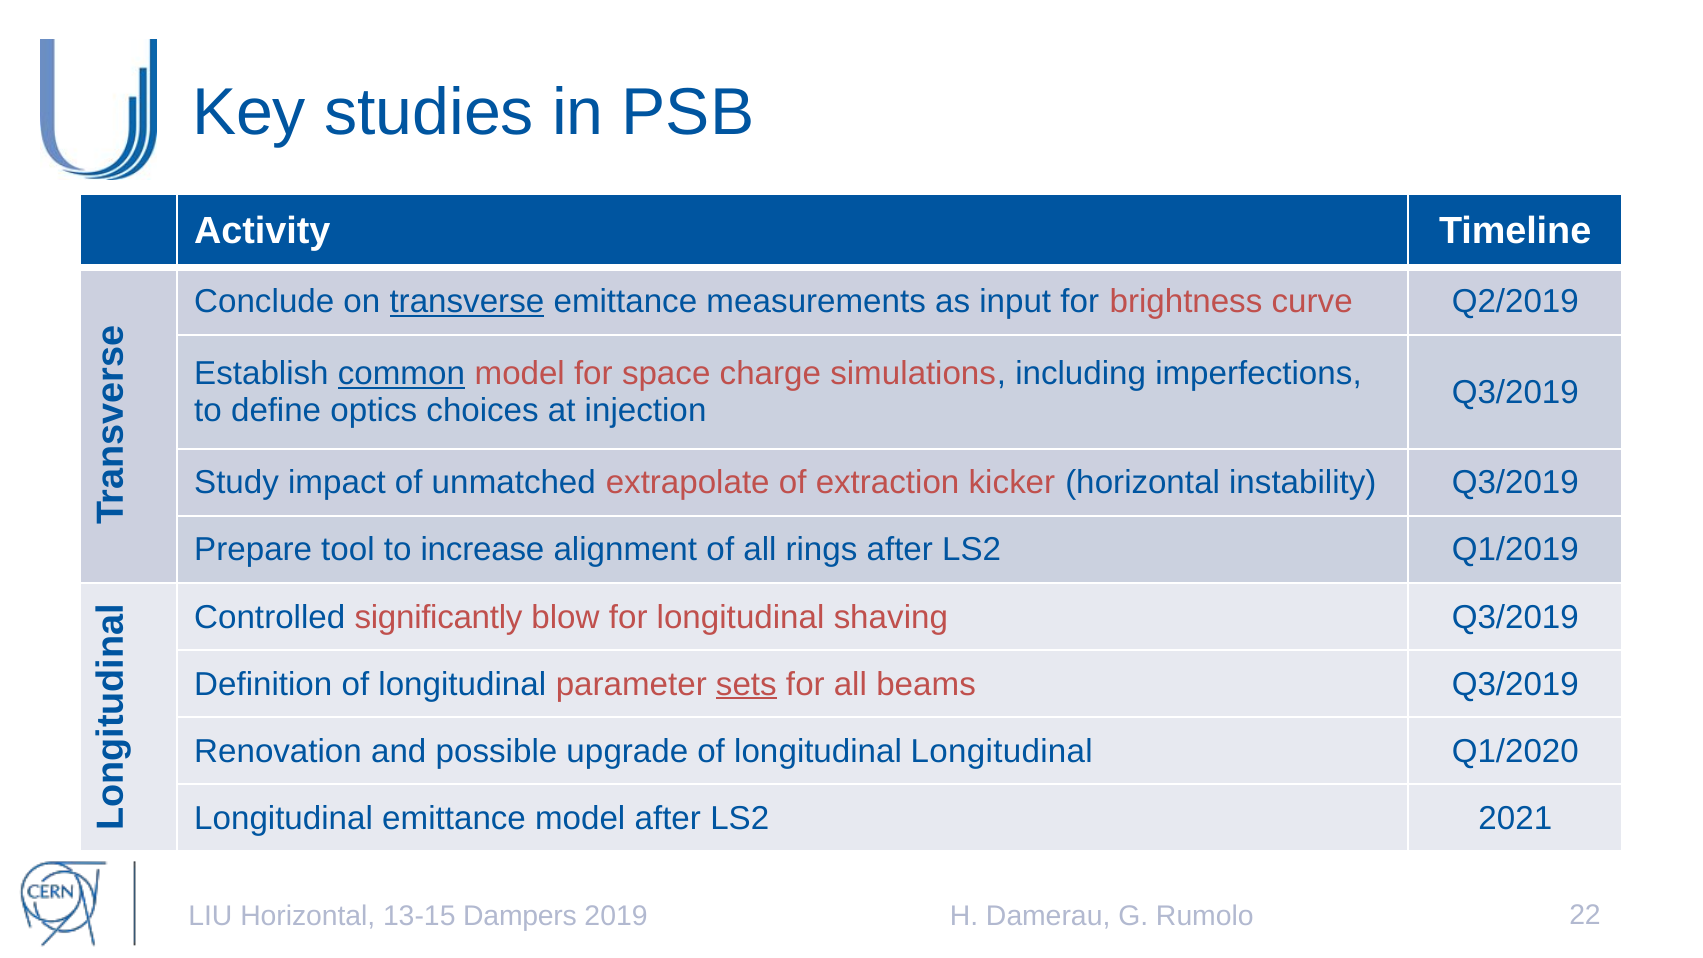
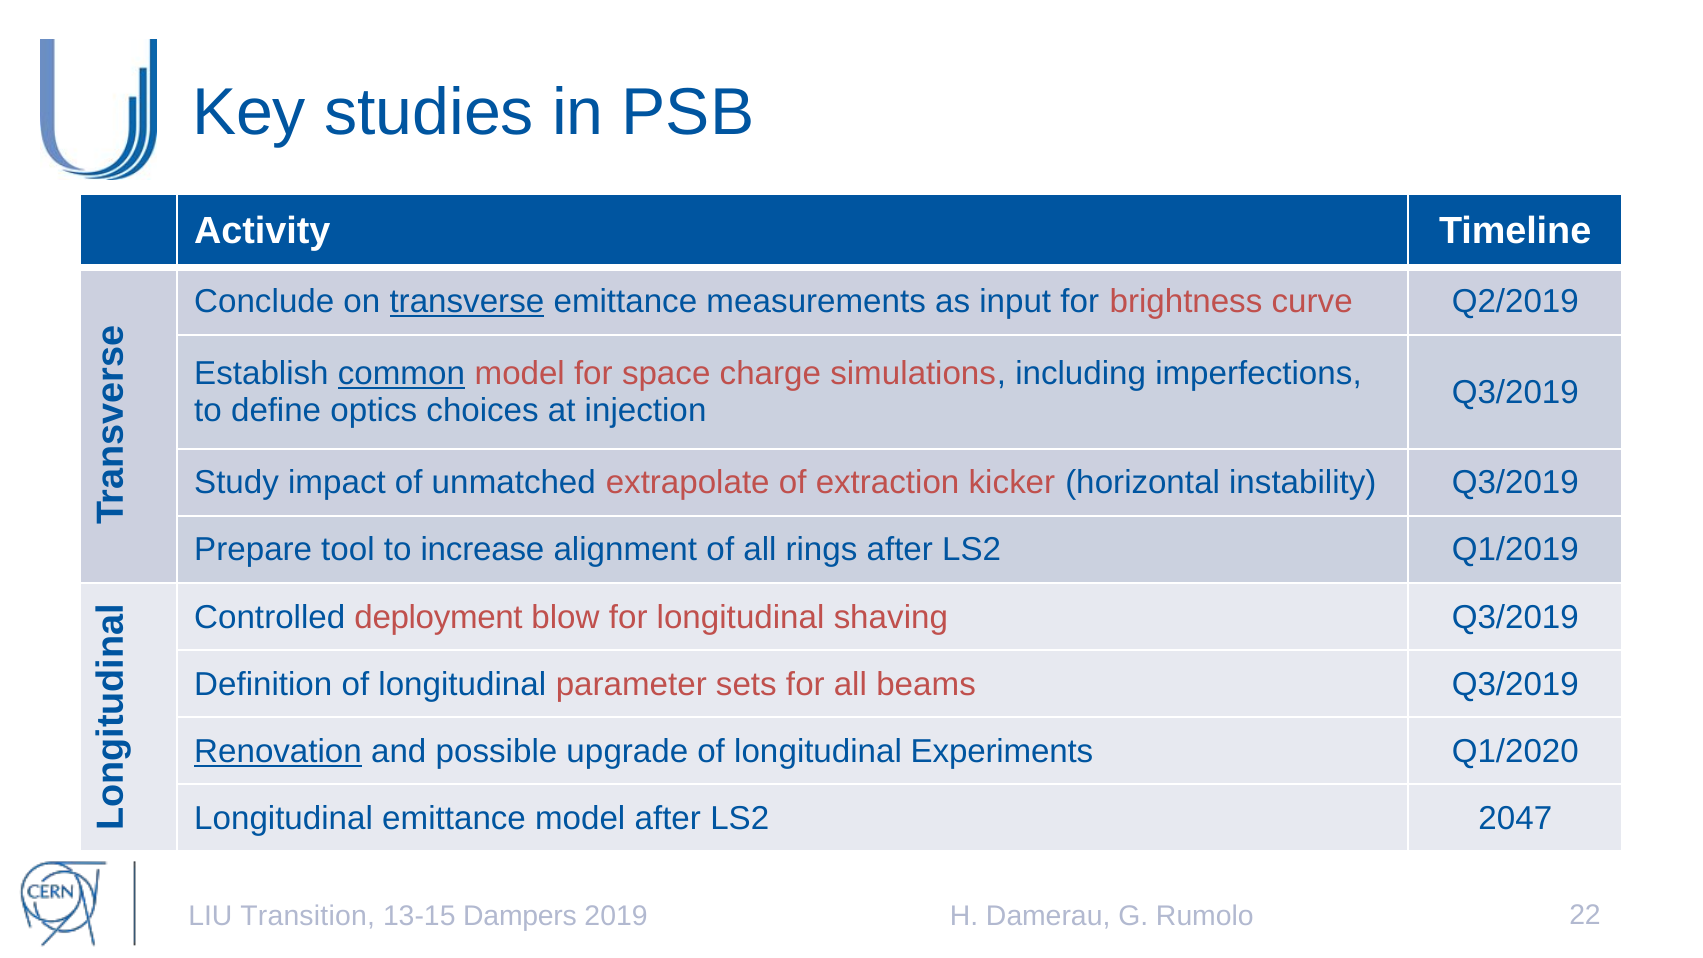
significantly: significantly -> deployment
sets underline: present -> none
Renovation underline: none -> present
longitudinal Longitudinal: Longitudinal -> Experiments
2021: 2021 -> 2047
LIU Horizontal: Horizontal -> Transition
